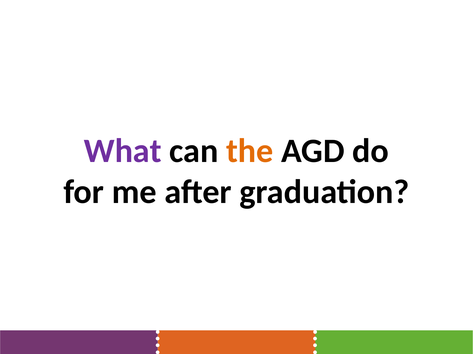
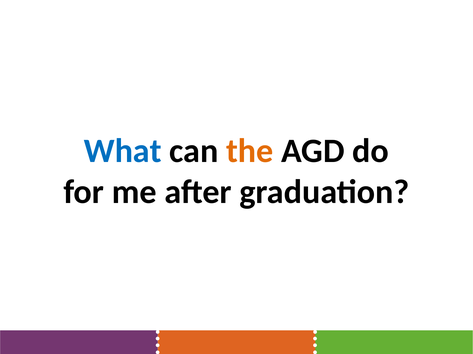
What colour: purple -> blue
